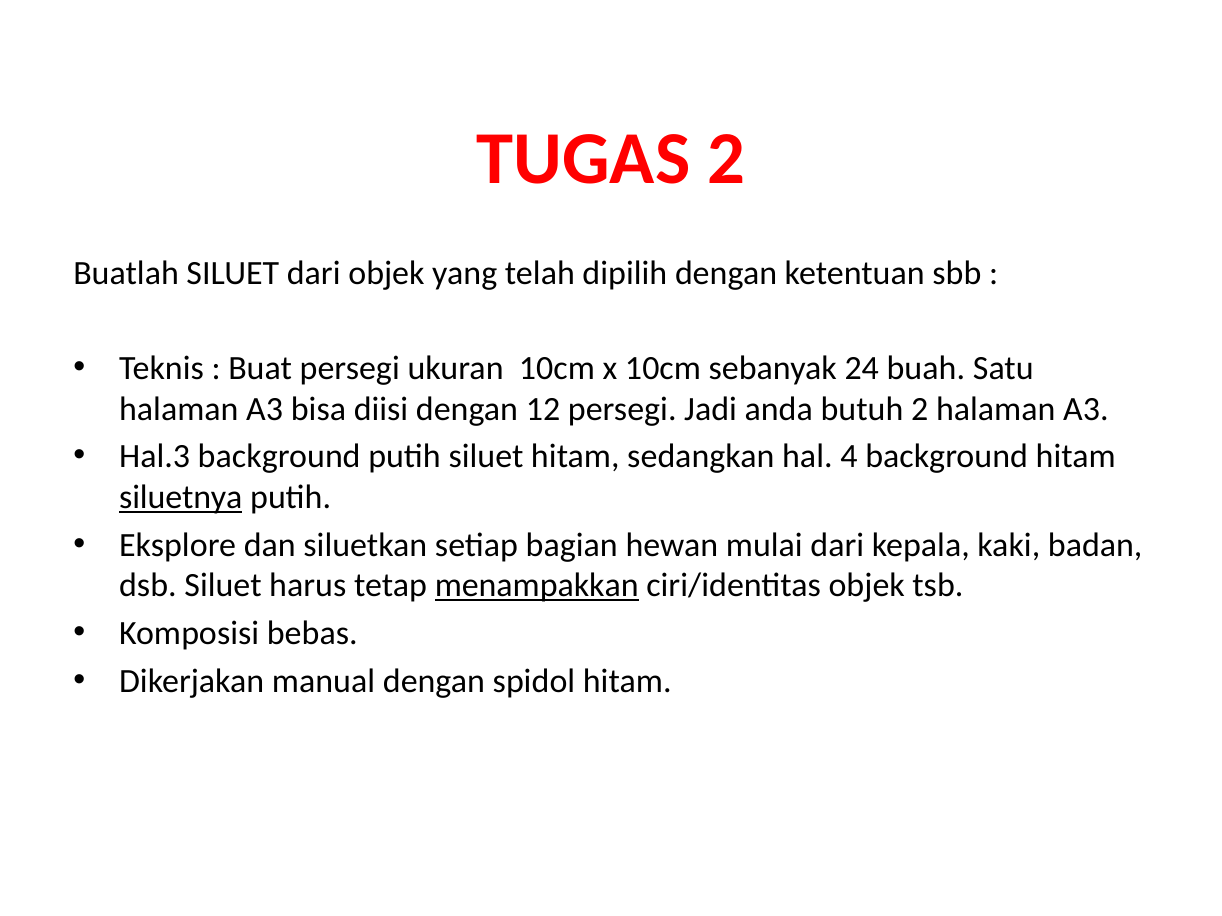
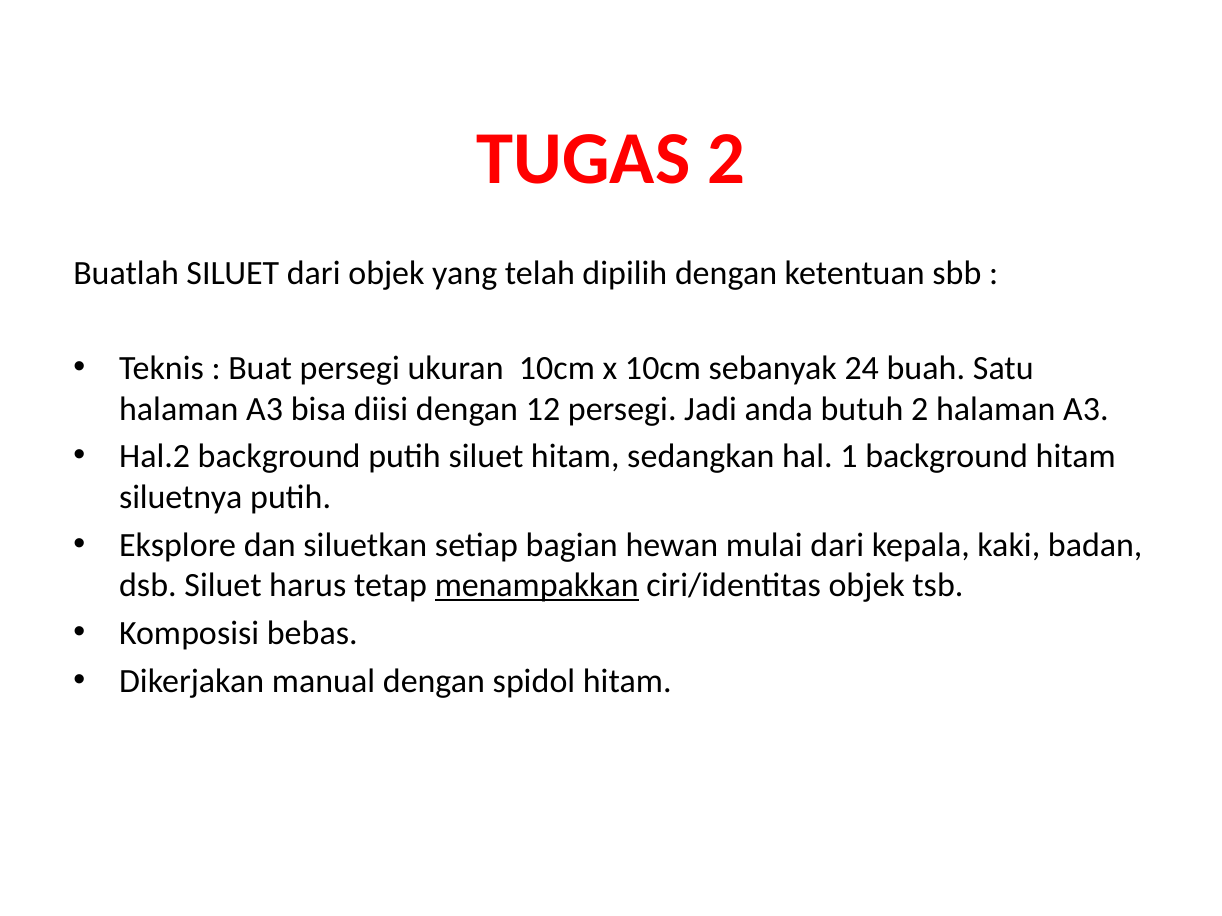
Hal.3: Hal.3 -> Hal.2
4: 4 -> 1
siluetnya underline: present -> none
